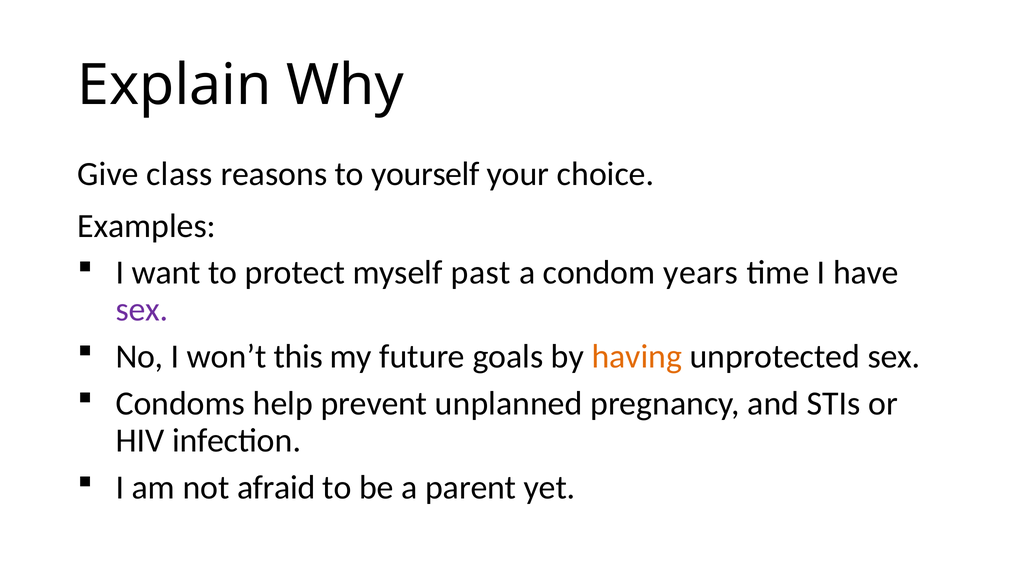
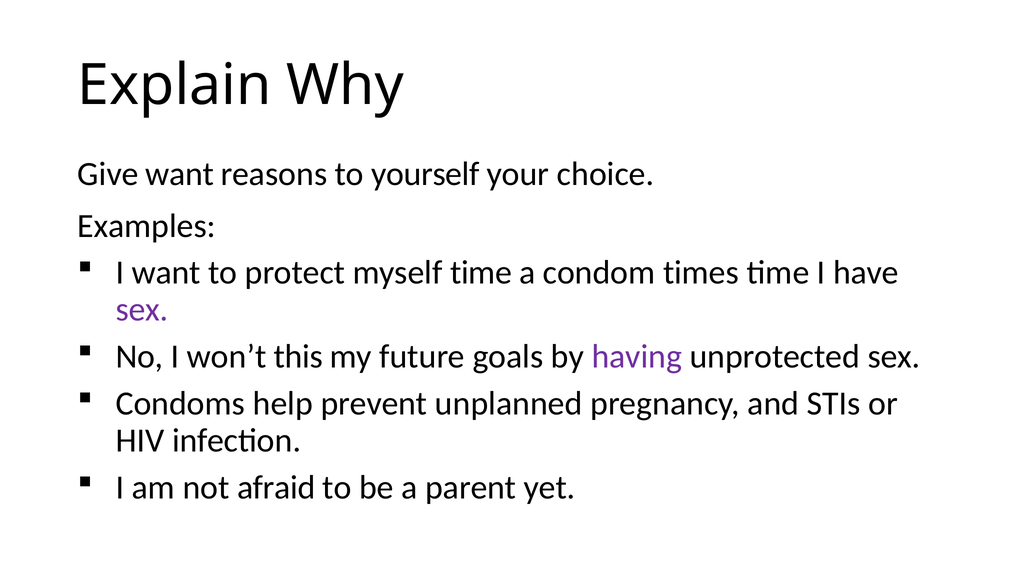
Give class: class -> want
myself past: past -> time
years: years -> times
having colour: orange -> purple
